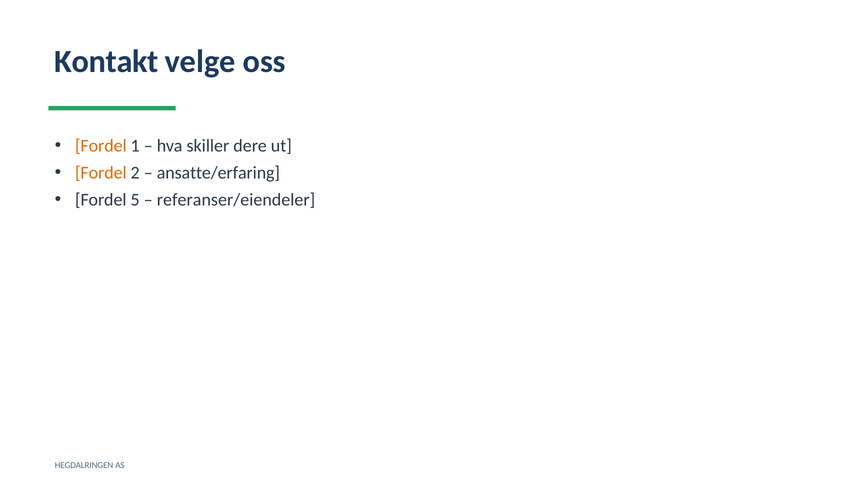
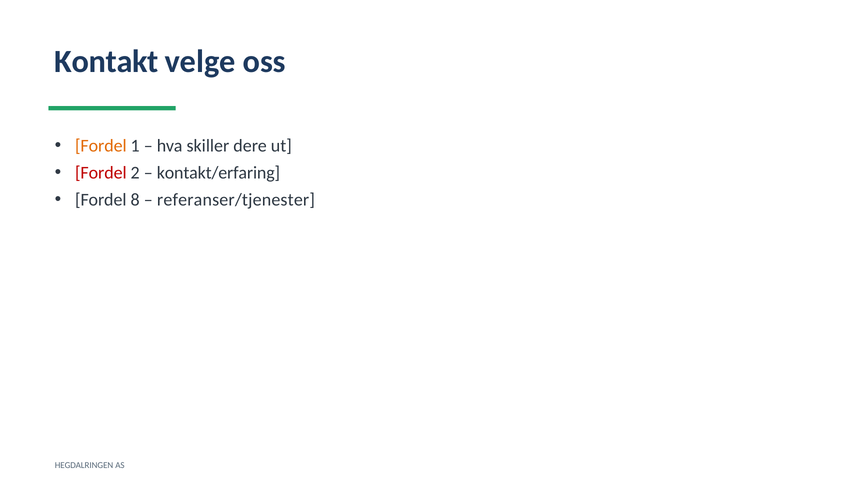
Fordel at (101, 173) colour: orange -> red
ansatte/erfaring: ansatte/erfaring -> kontakt/erfaring
5: 5 -> 8
referanser/eiendeler: referanser/eiendeler -> referanser/tjenester
